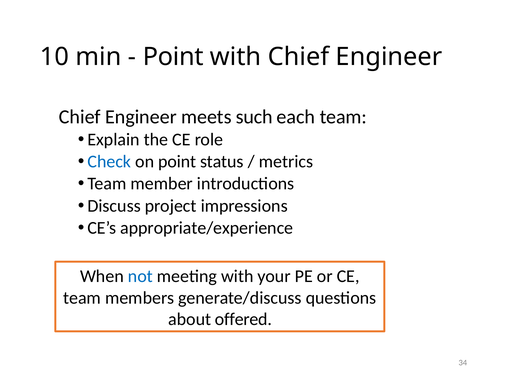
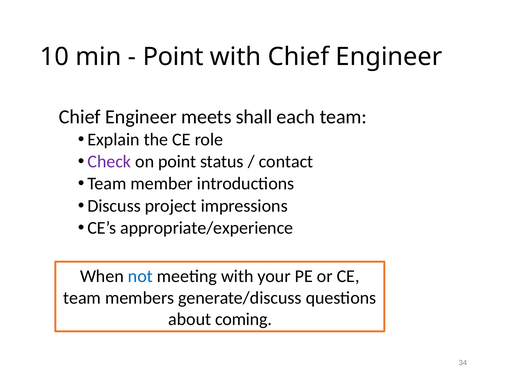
such: such -> shall
Check colour: blue -> purple
metrics: metrics -> contact
offered: offered -> coming
